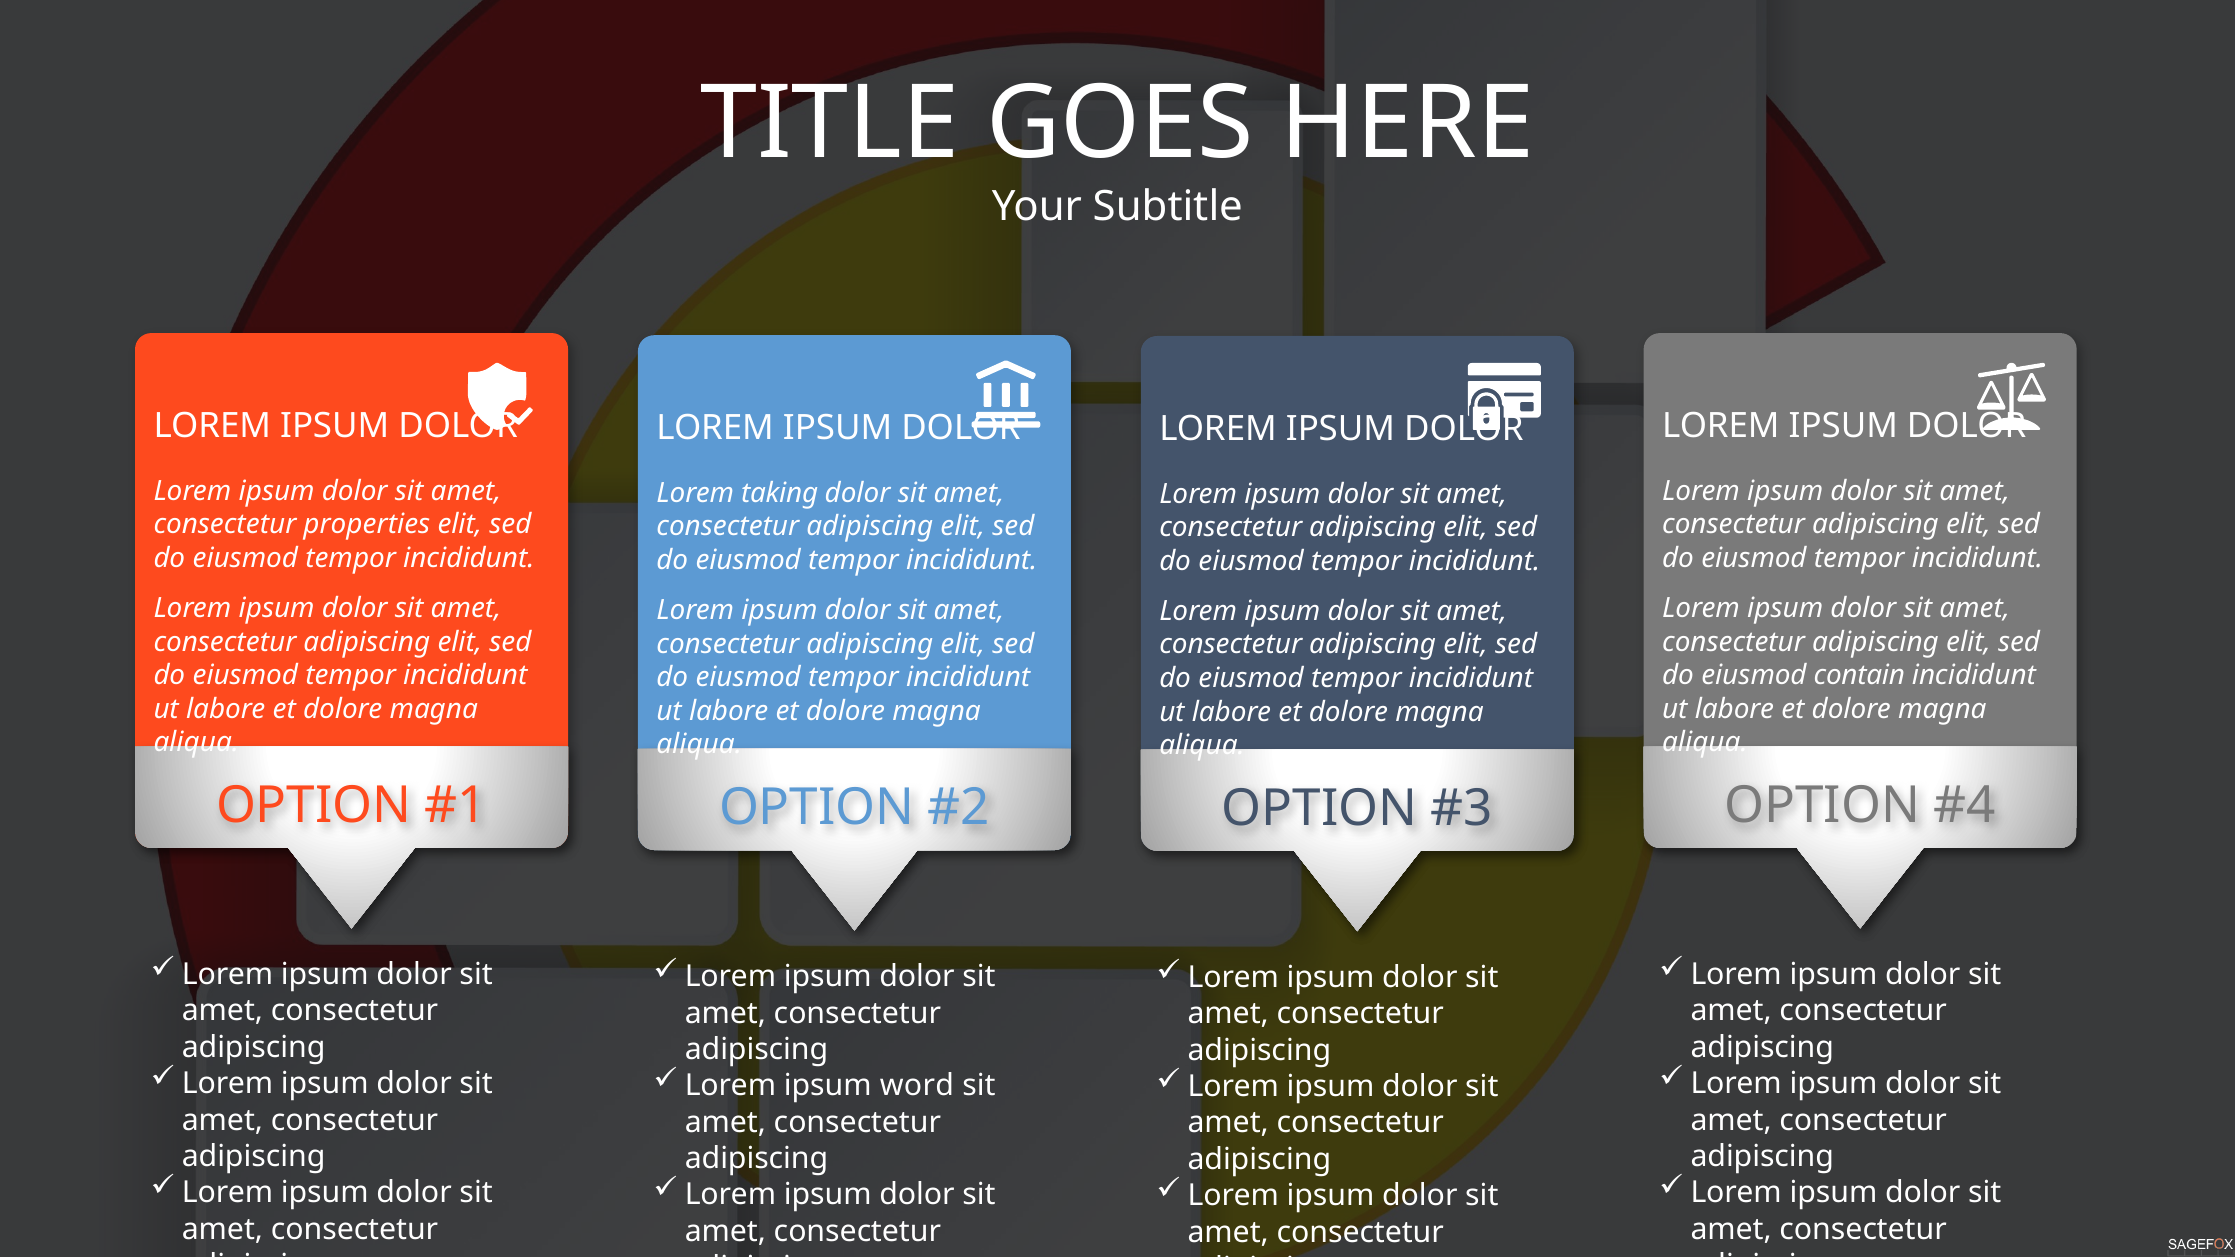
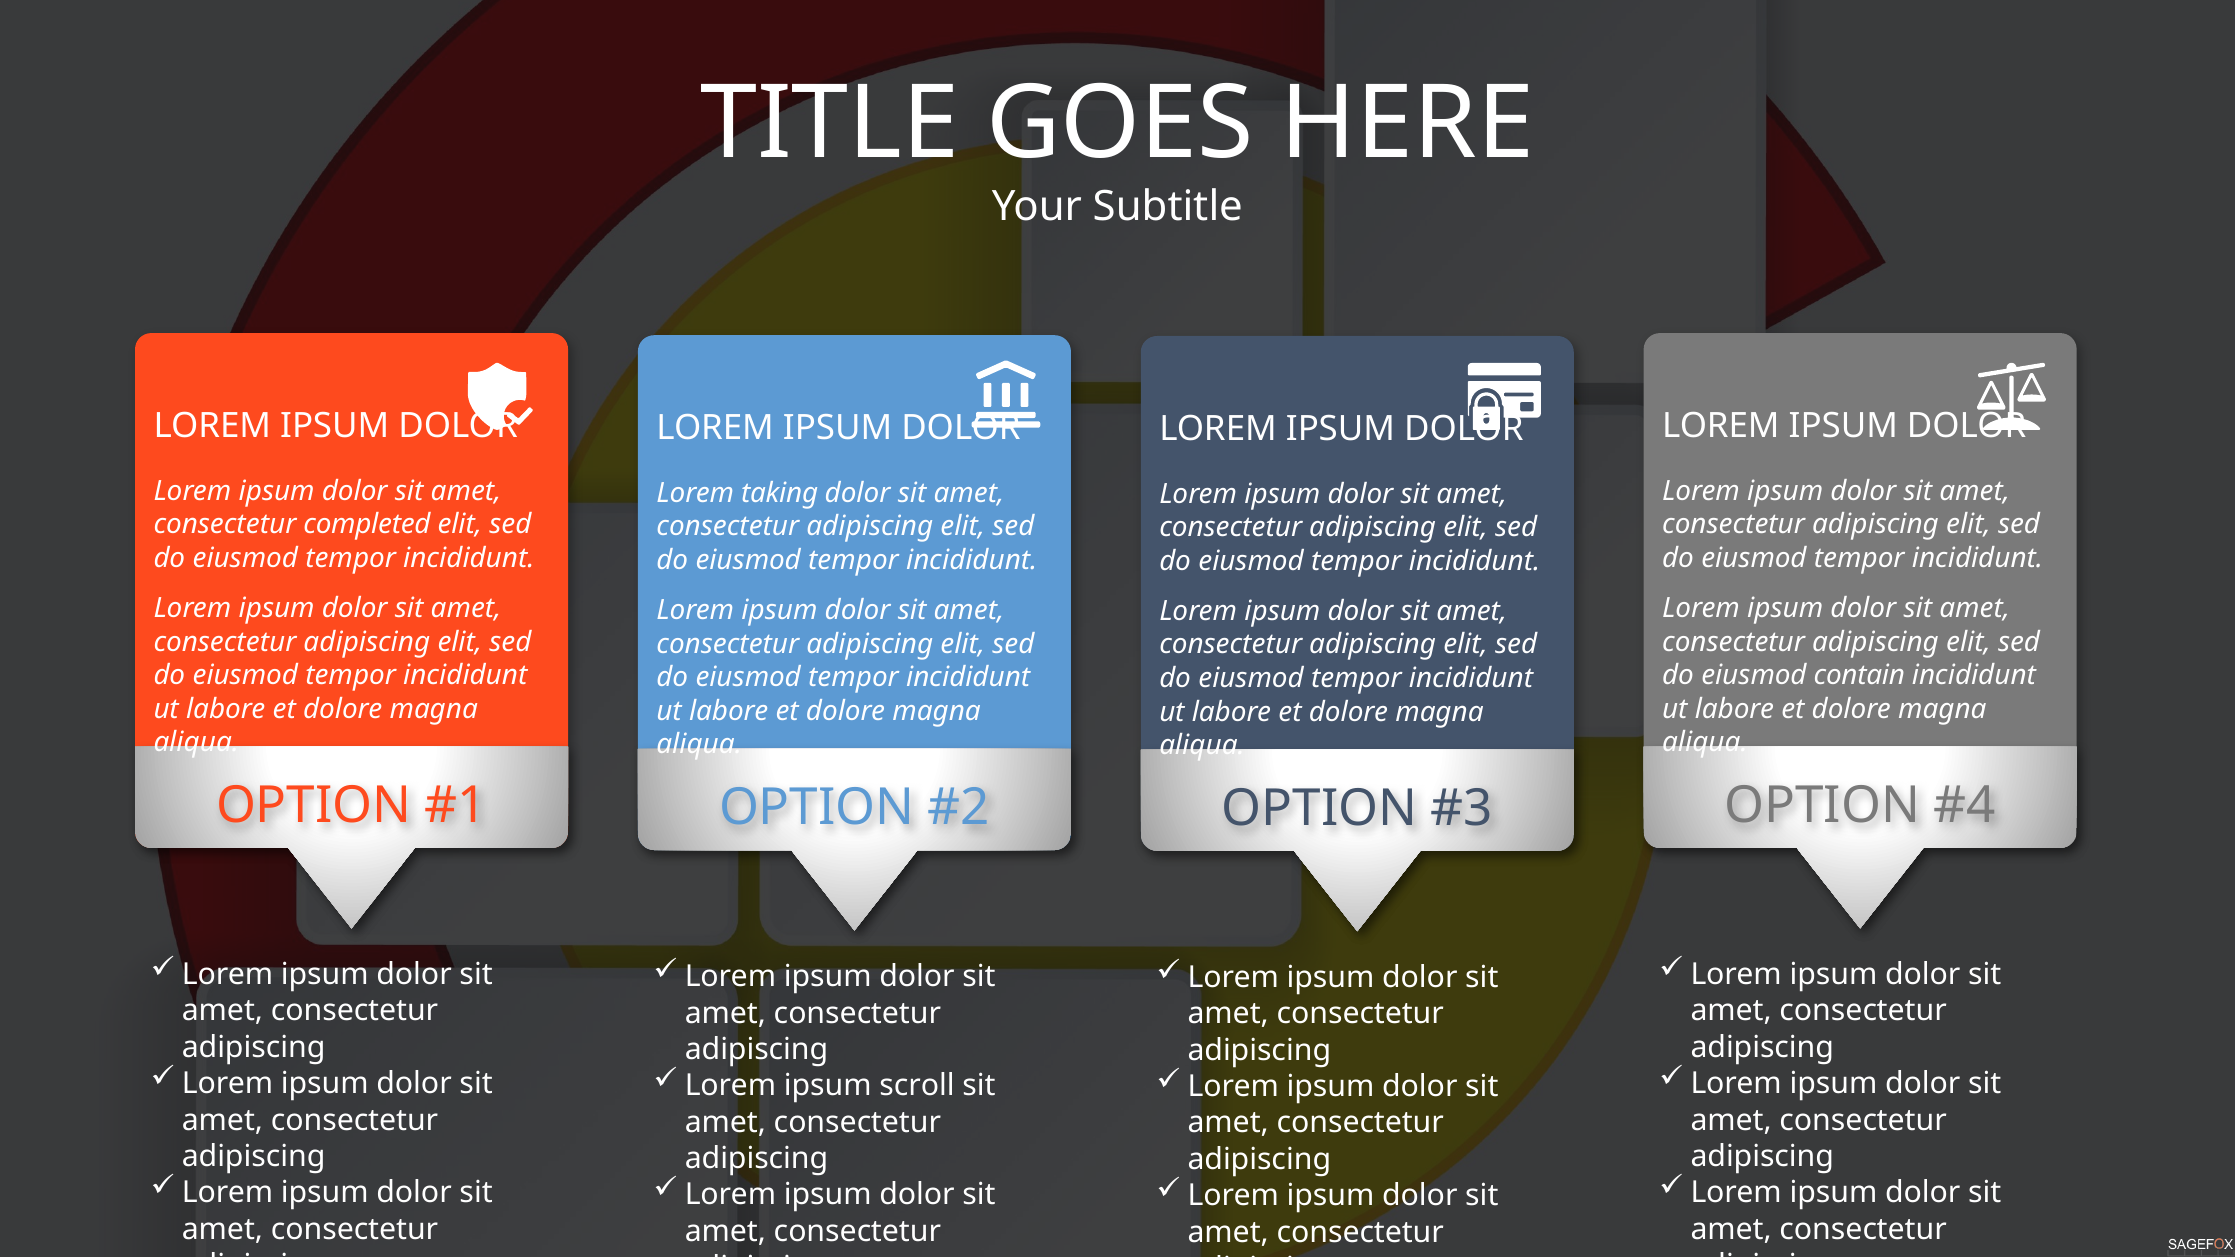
properties: properties -> completed
word: word -> scroll
